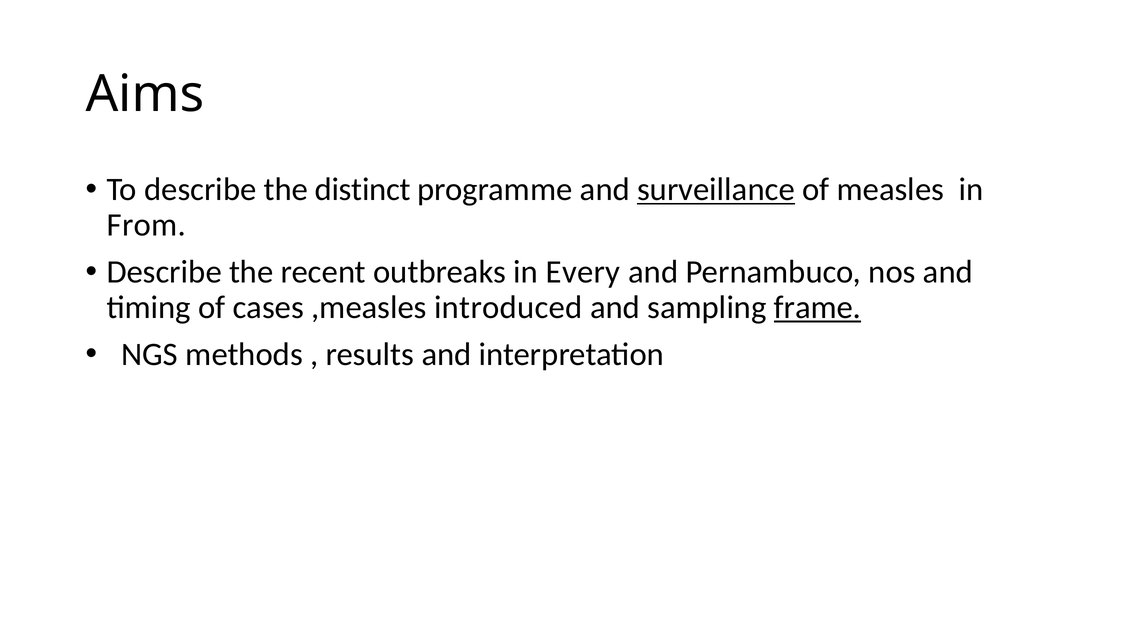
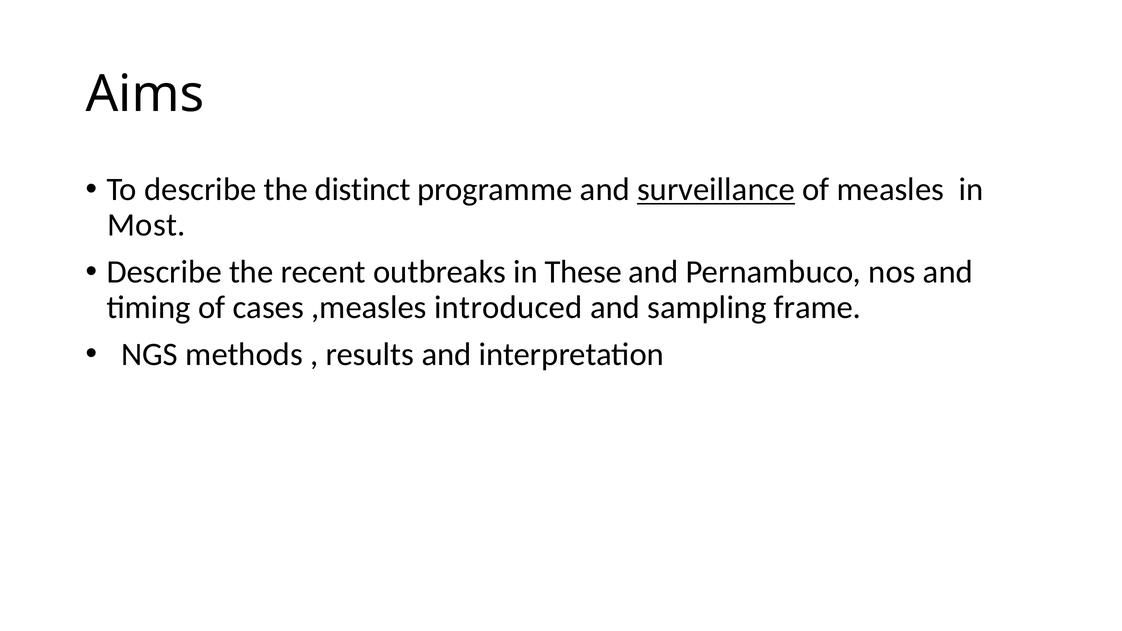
From: From -> Most
Every: Every -> These
frame underline: present -> none
